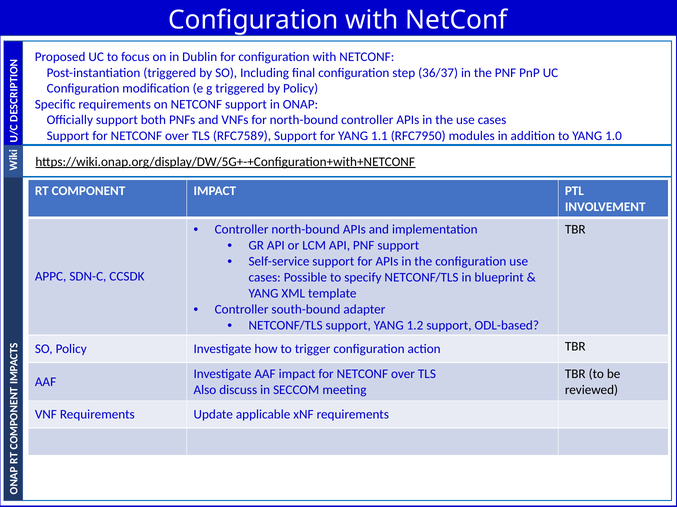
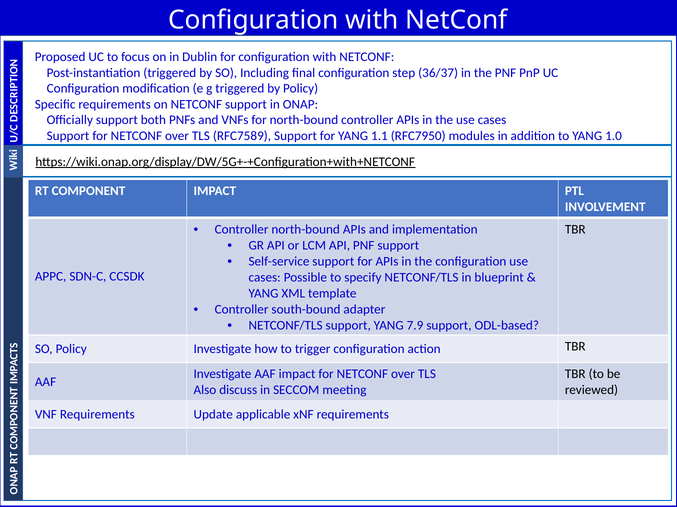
1.2: 1.2 -> 7.9
